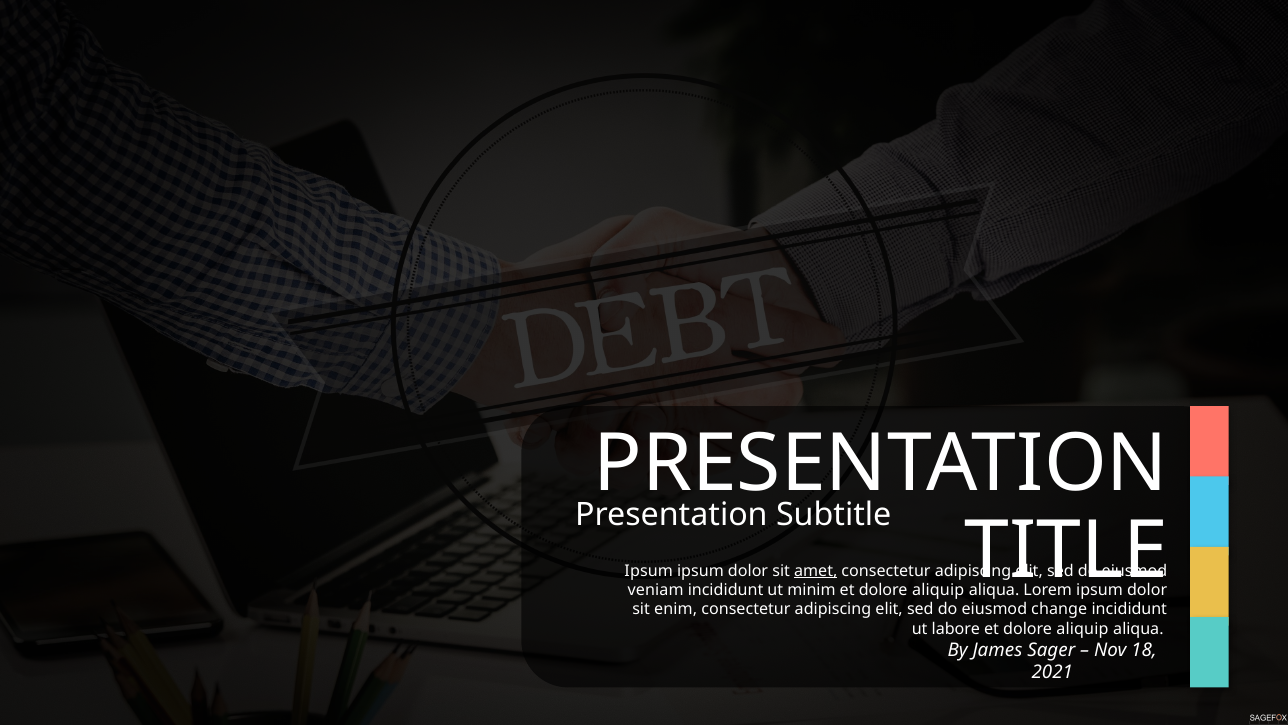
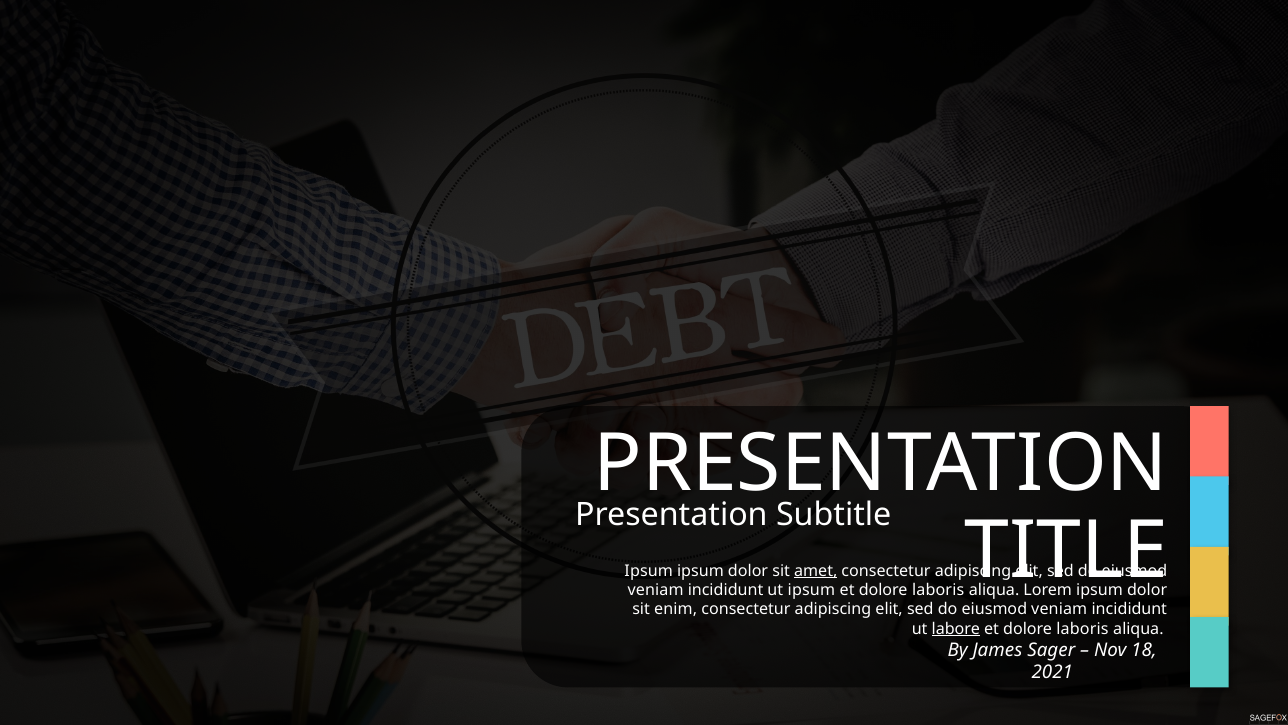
ut minim: minim -> ipsum
aliquip at (938, 590): aliquip -> laboris
change at (1059, 609): change -> veniam
labore underline: none -> present
aliquip at (1082, 628): aliquip -> laboris
